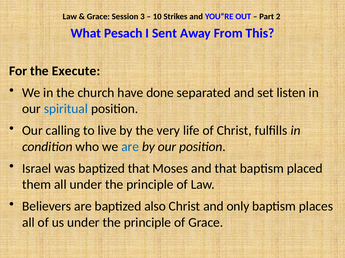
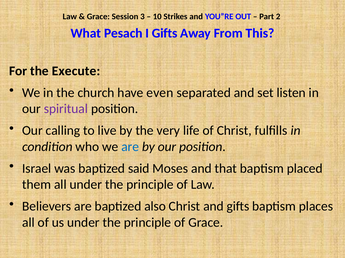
I Sent: Sent -> Gifts
done: done -> even
spiritual colour: blue -> purple
baptized that: that -> said
and only: only -> gifts
